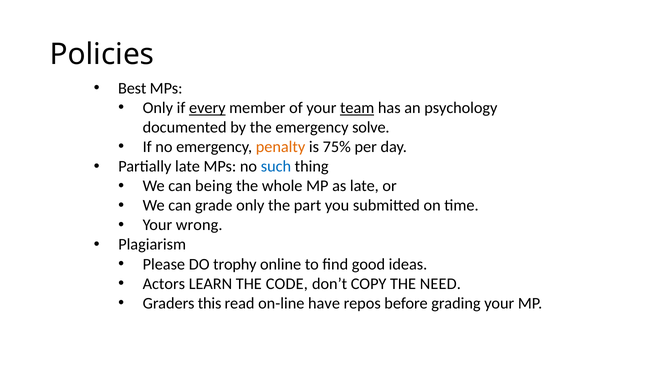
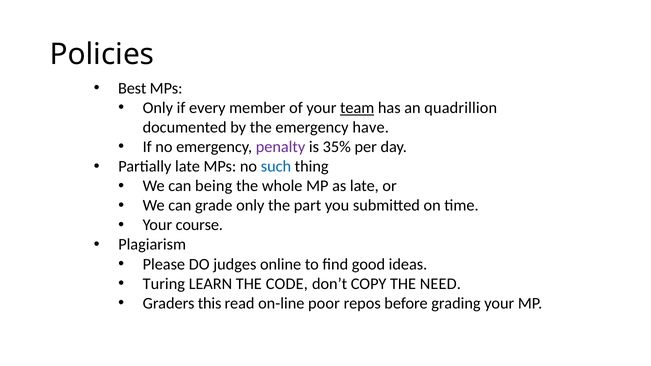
every underline: present -> none
psychology: psychology -> quadrillion
solve: solve -> have
penalty colour: orange -> purple
75%: 75% -> 35%
wrong: wrong -> course
trophy: trophy -> judges
Actors: Actors -> Turing
have: have -> poor
